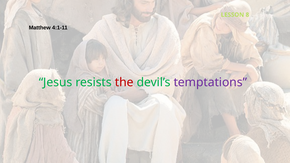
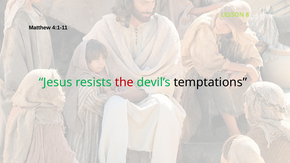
temptations colour: purple -> black
